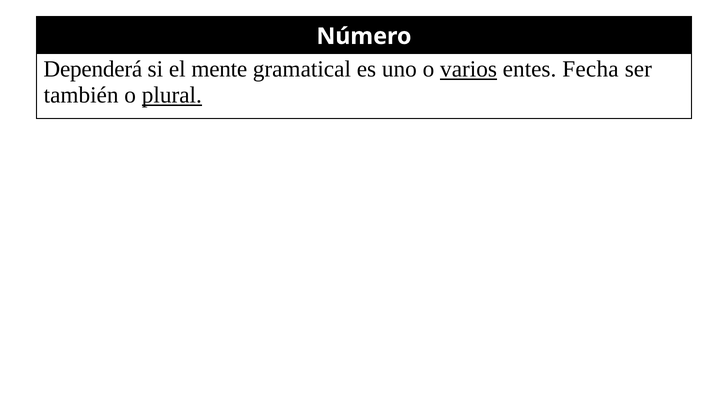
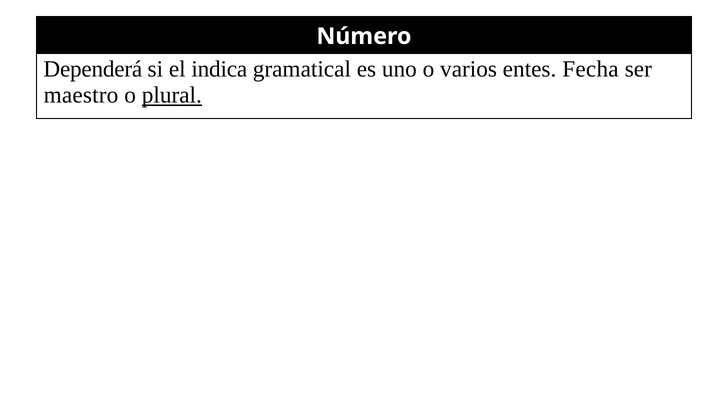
mente: mente -> indica
varios underline: present -> none
también: también -> maestro
